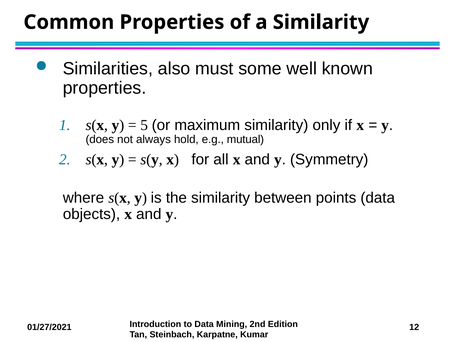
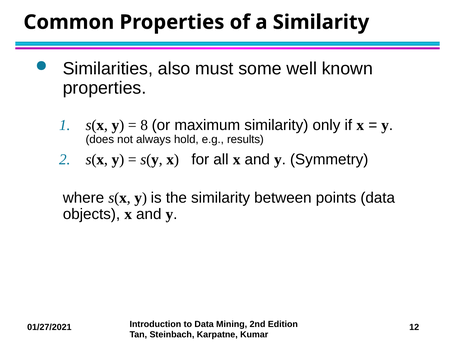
5: 5 -> 8
mutual: mutual -> results
